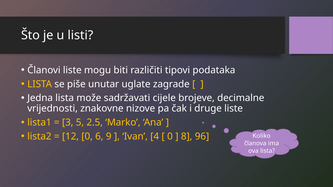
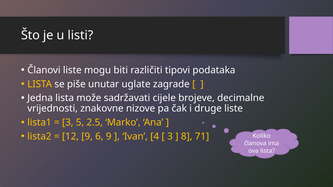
12 0: 0 -> 9
0 at (170, 137): 0 -> 3
96: 96 -> 71
